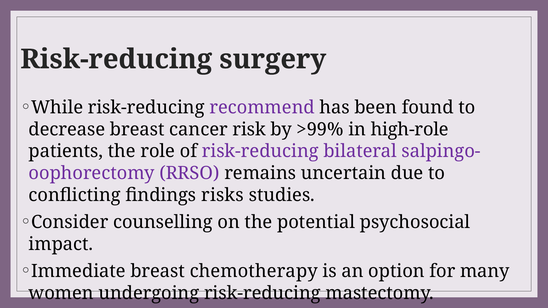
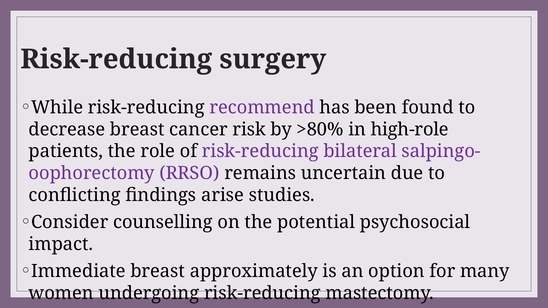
>99%: >99% -> >80%
risks: risks -> arise
chemotherapy: chemotherapy -> approximately
